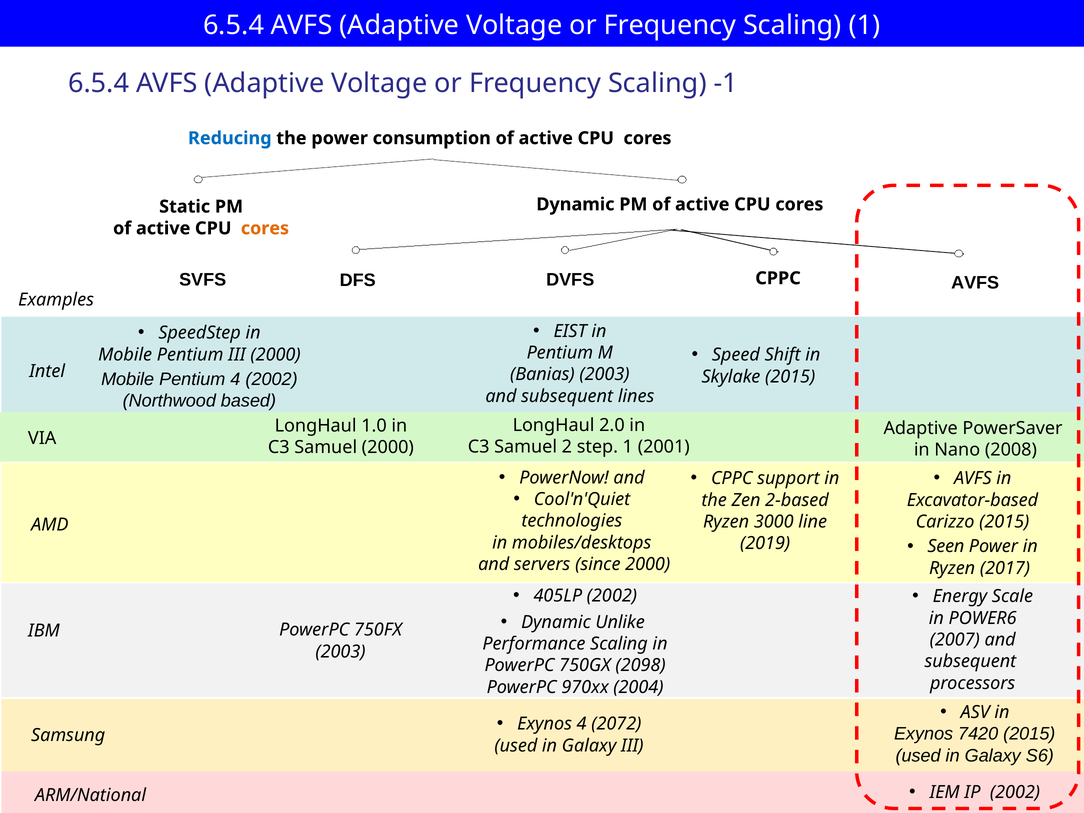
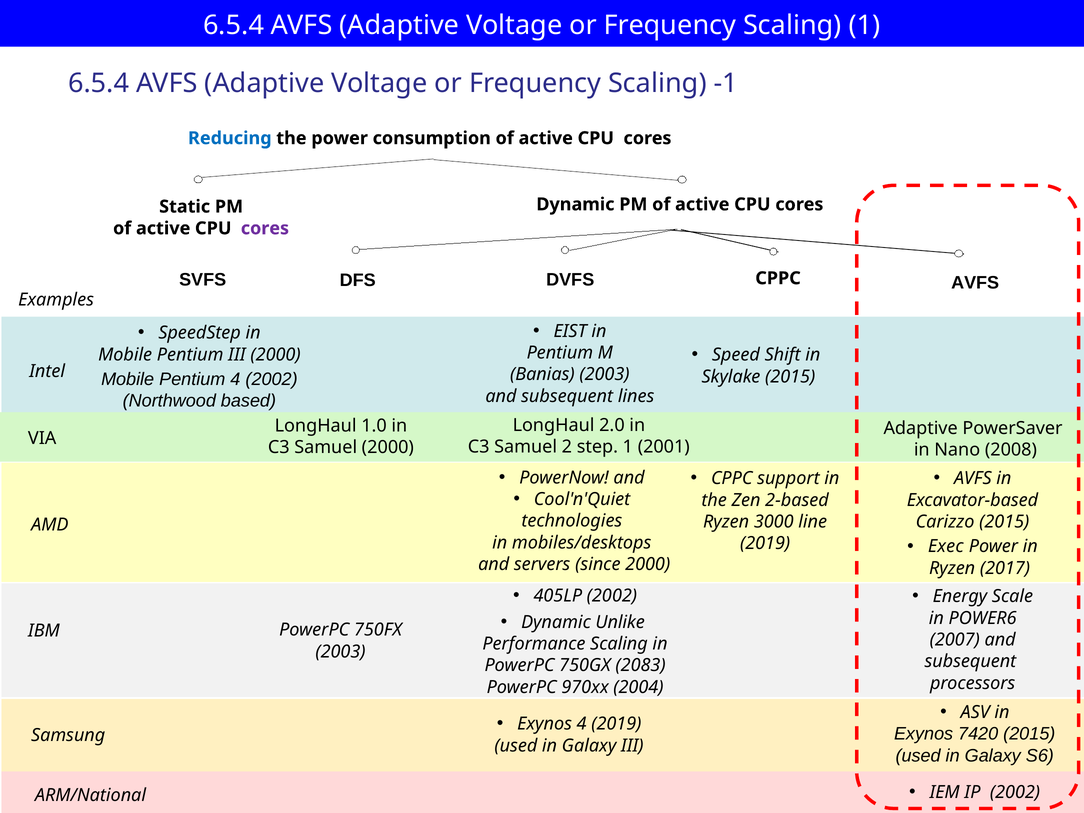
cores at (265, 228) colour: orange -> purple
Seen: Seen -> Exec
2098: 2098 -> 2083
4 2072: 2072 -> 2019
